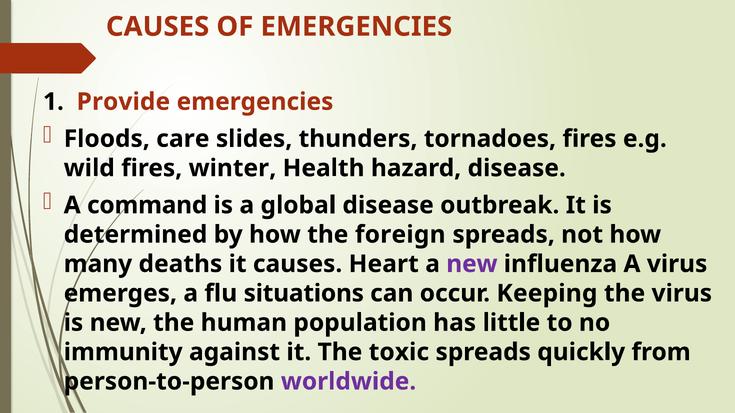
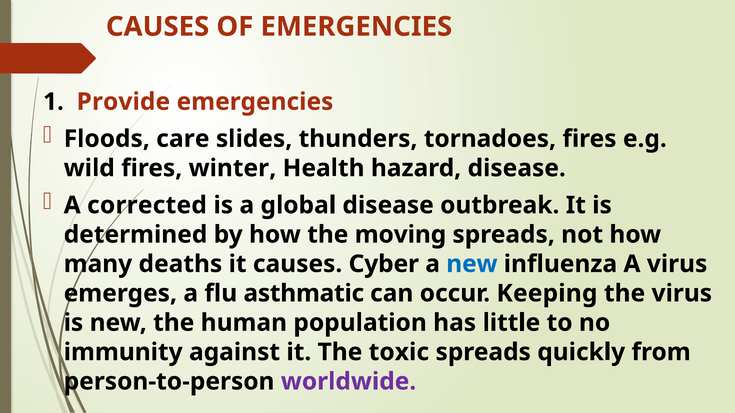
command: command -> corrected
foreign: foreign -> moving
Heart: Heart -> Cyber
new at (472, 264) colour: purple -> blue
situations: situations -> asthmatic
